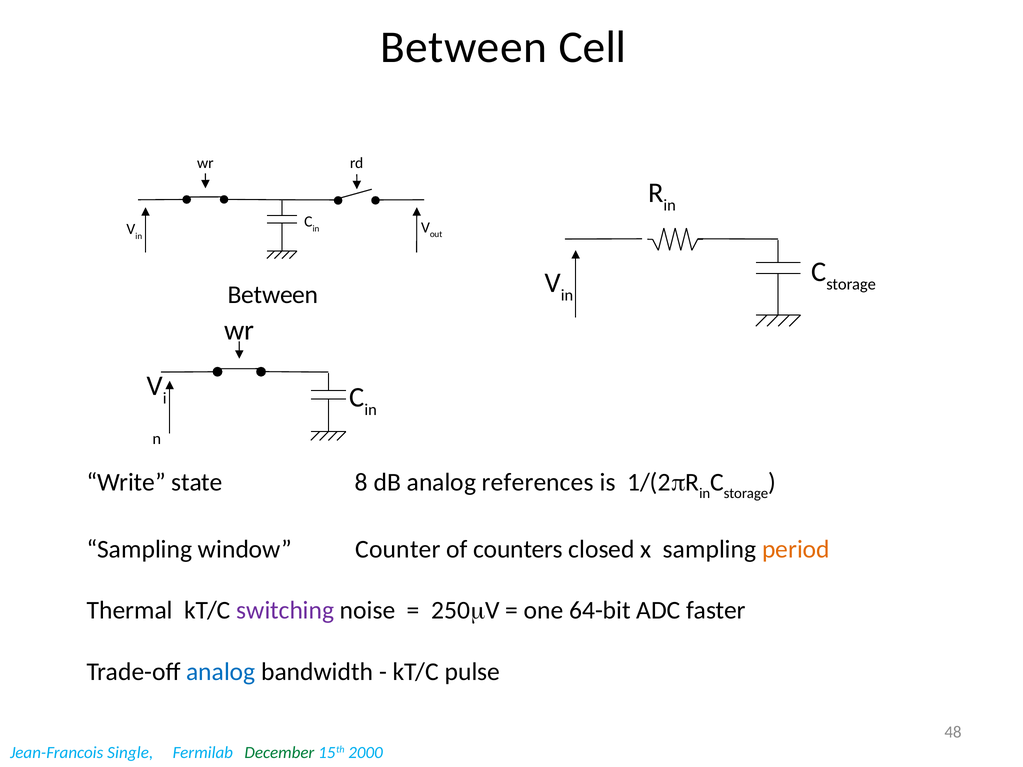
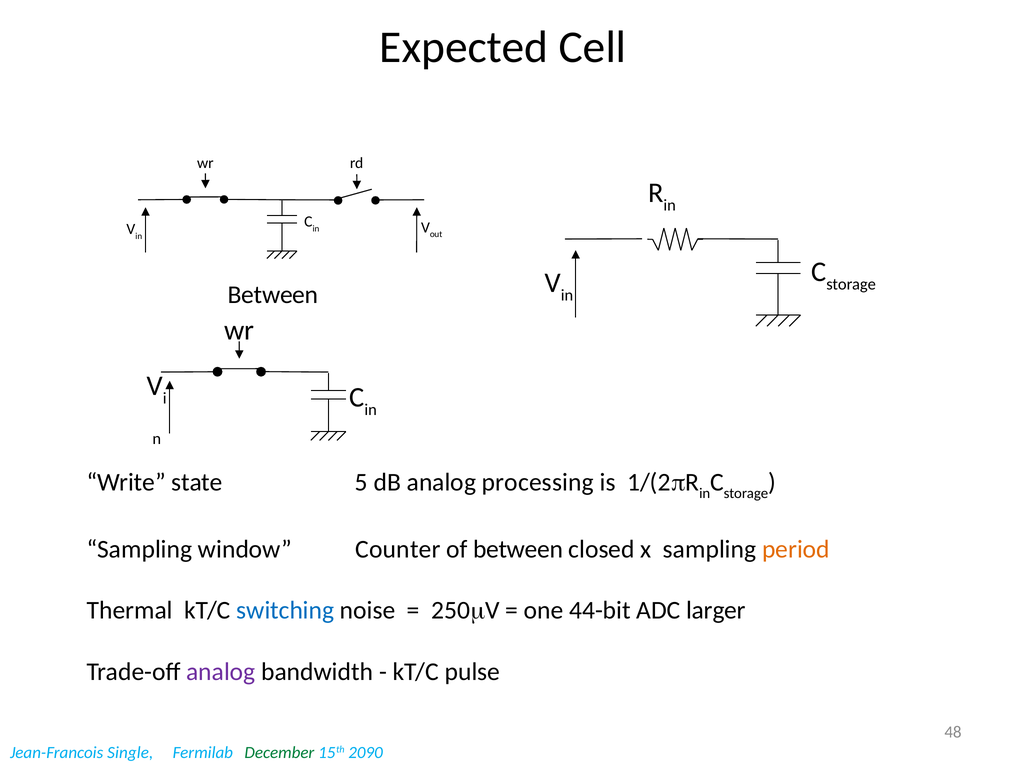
Between at (464, 47): Between -> Expected
8: 8 -> 5
references: references -> processing
of counters: counters -> between
switching colour: purple -> blue
64-bit: 64-bit -> 44-bit
faster: faster -> larger
analog at (221, 672) colour: blue -> purple
2000: 2000 -> 2090
